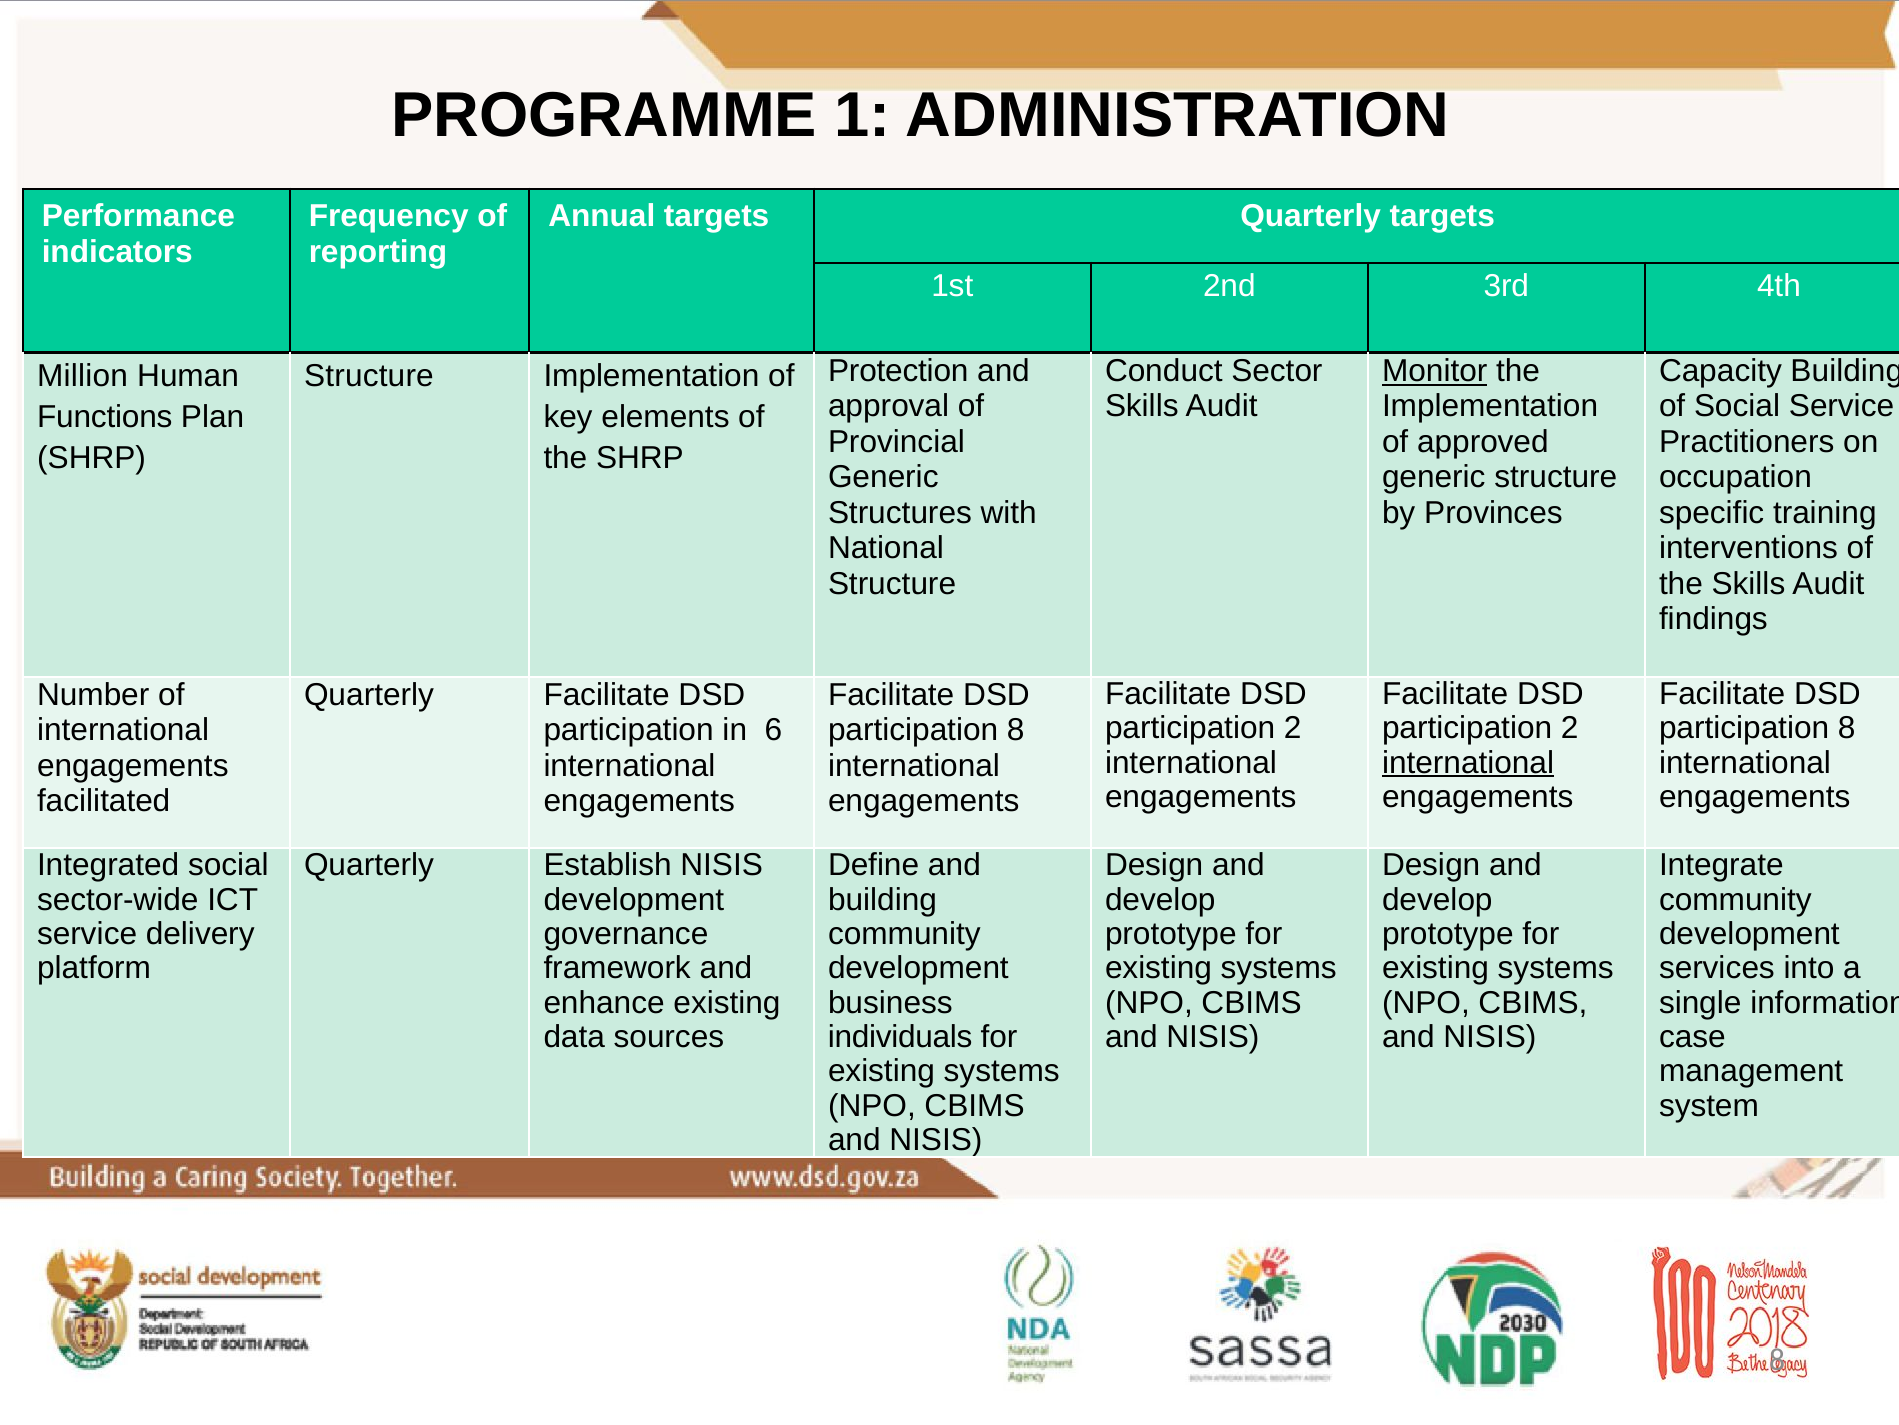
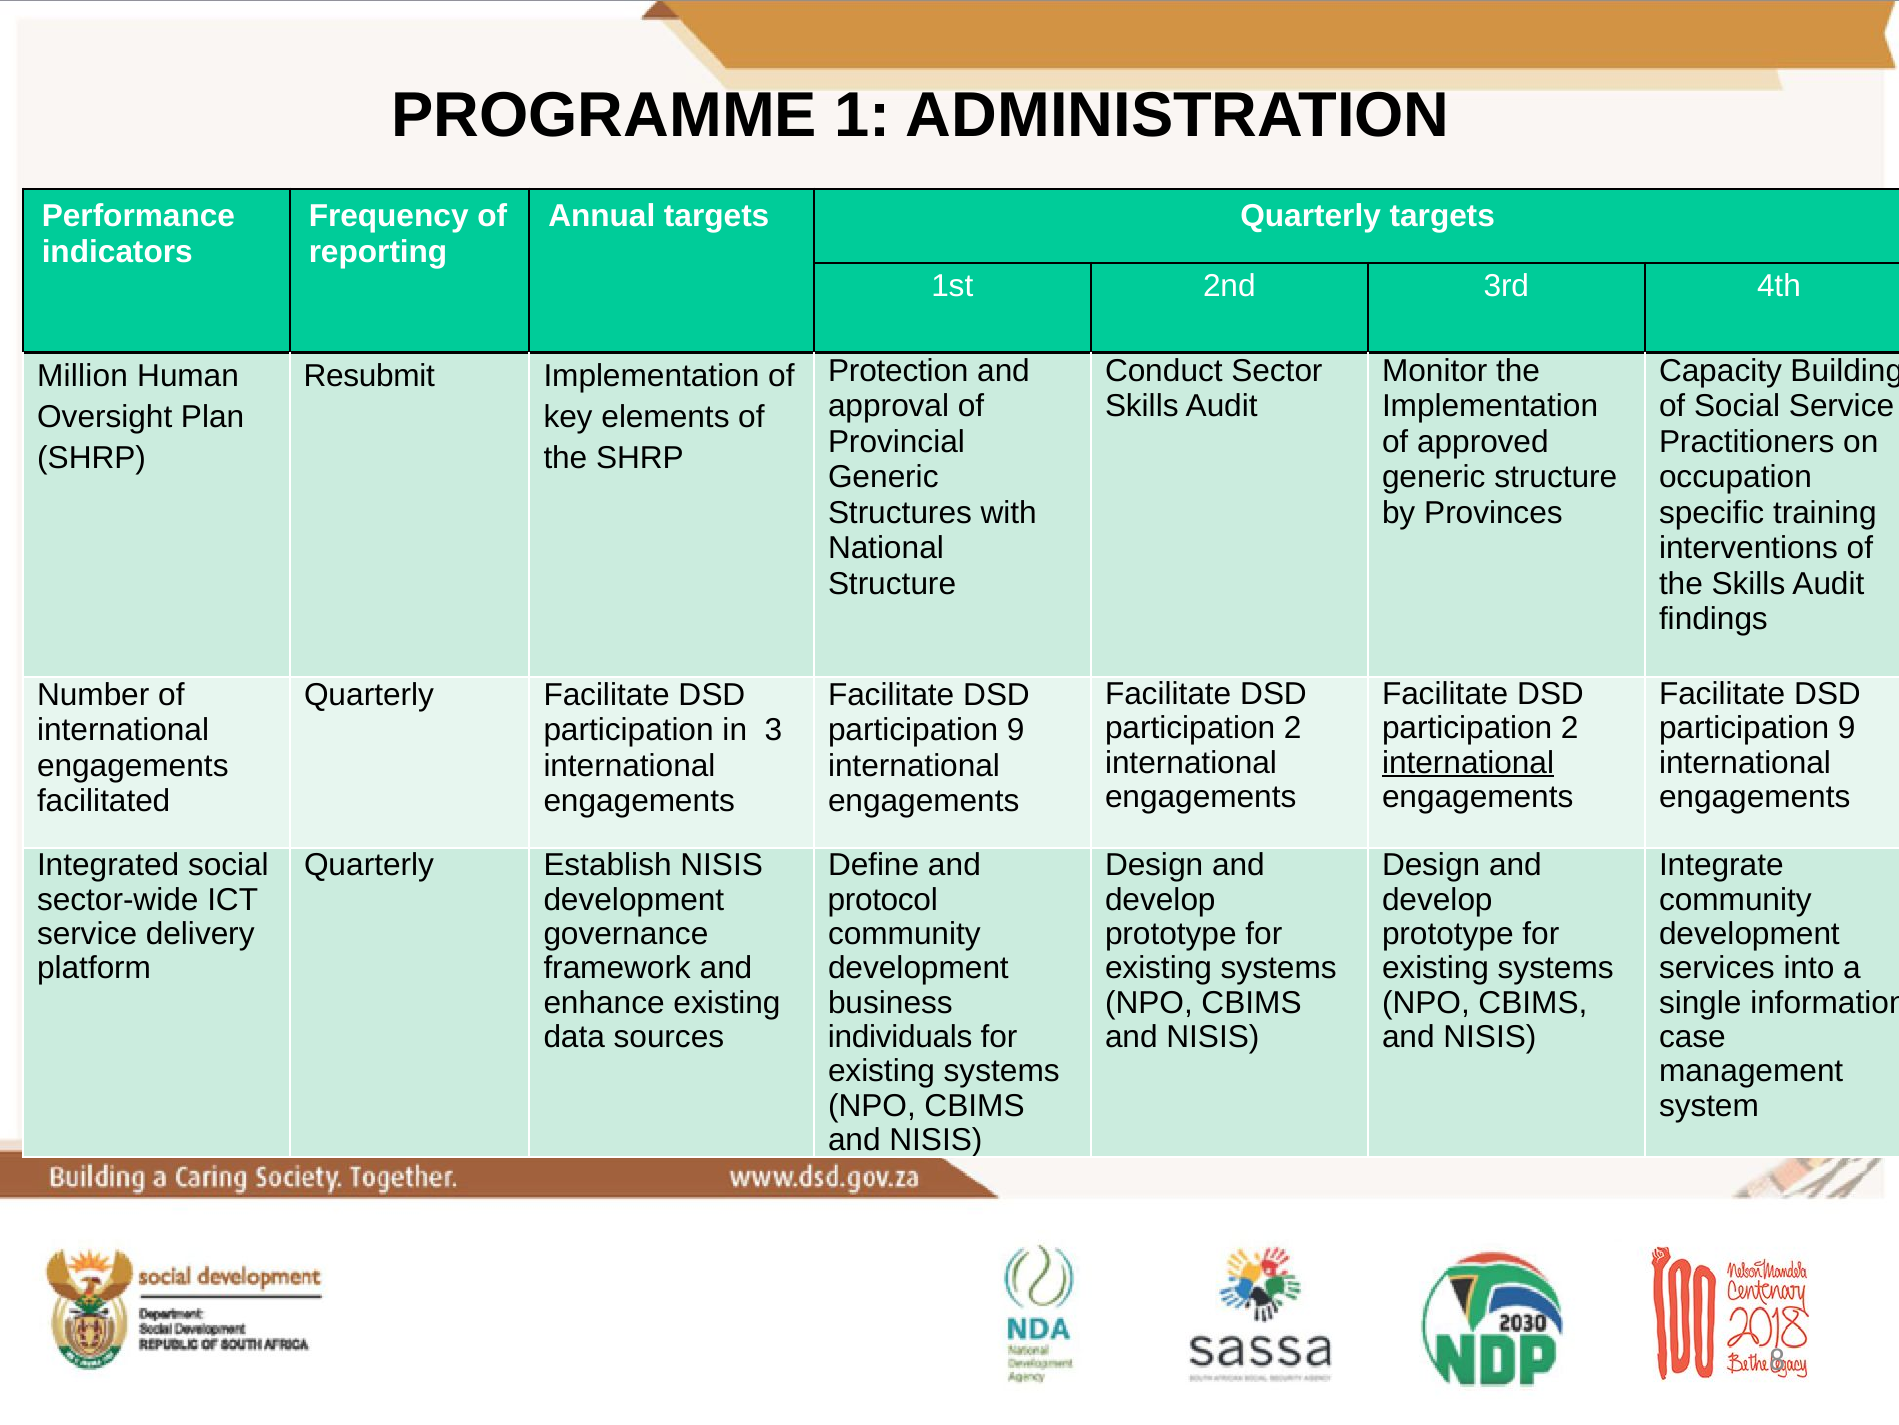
Monitor underline: present -> none
Structure at (369, 376): Structure -> Resubmit
Functions: Functions -> Oversight
8 at (1847, 728): 8 -> 9
6: 6 -> 3
8 at (1016, 730): 8 -> 9
building at (883, 899): building -> protocol
